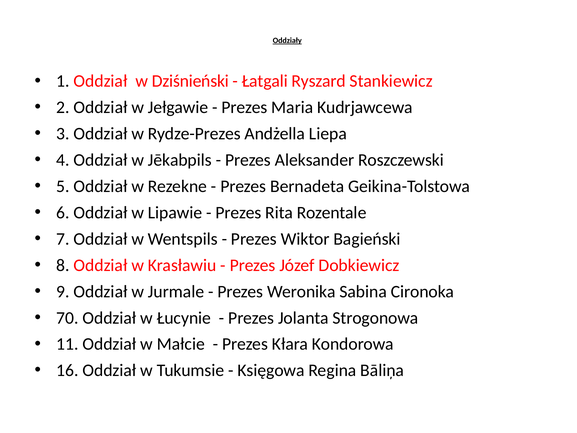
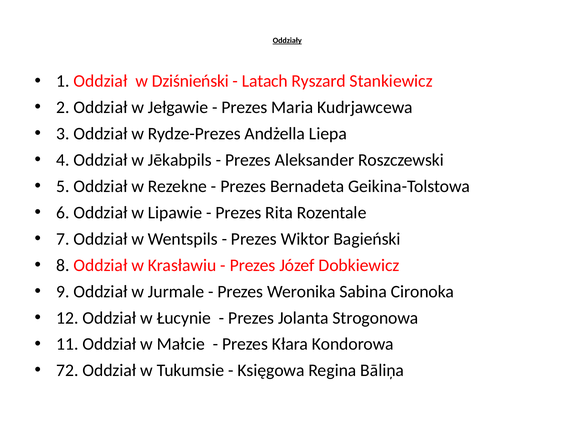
Łatgali: Łatgali -> Latach
70: 70 -> 12
16: 16 -> 72
